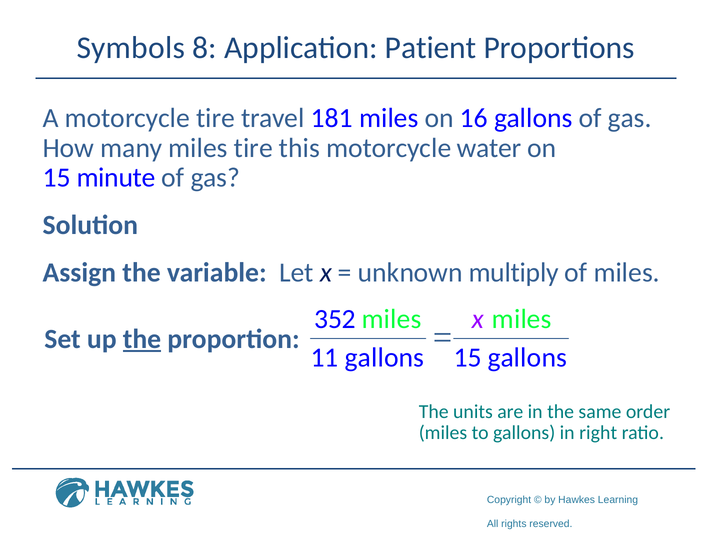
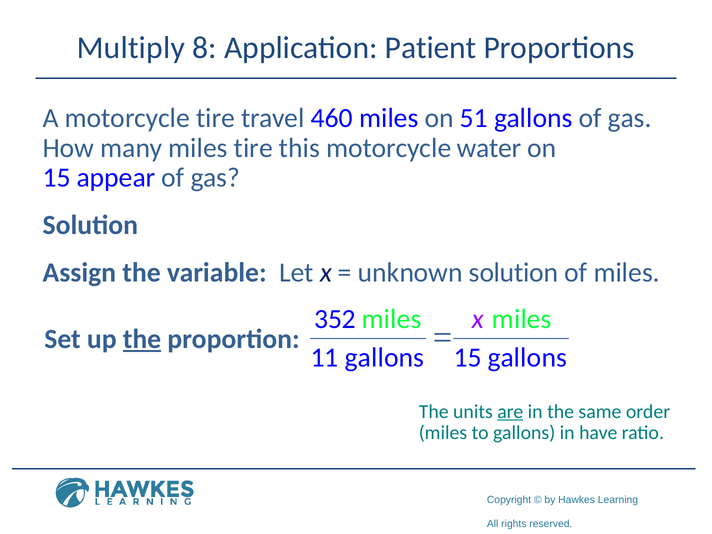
Symbols: Symbols -> Multiply
181: 181 -> 460
16: 16 -> 51
minute: minute -> appear
unknown multiply: multiply -> solution
are underline: none -> present
right: right -> have
